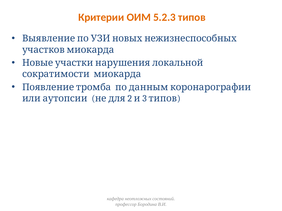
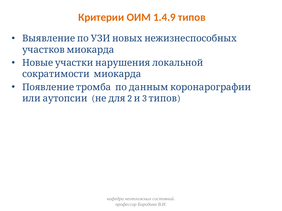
5.2.3: 5.2.3 -> 1.4.9
